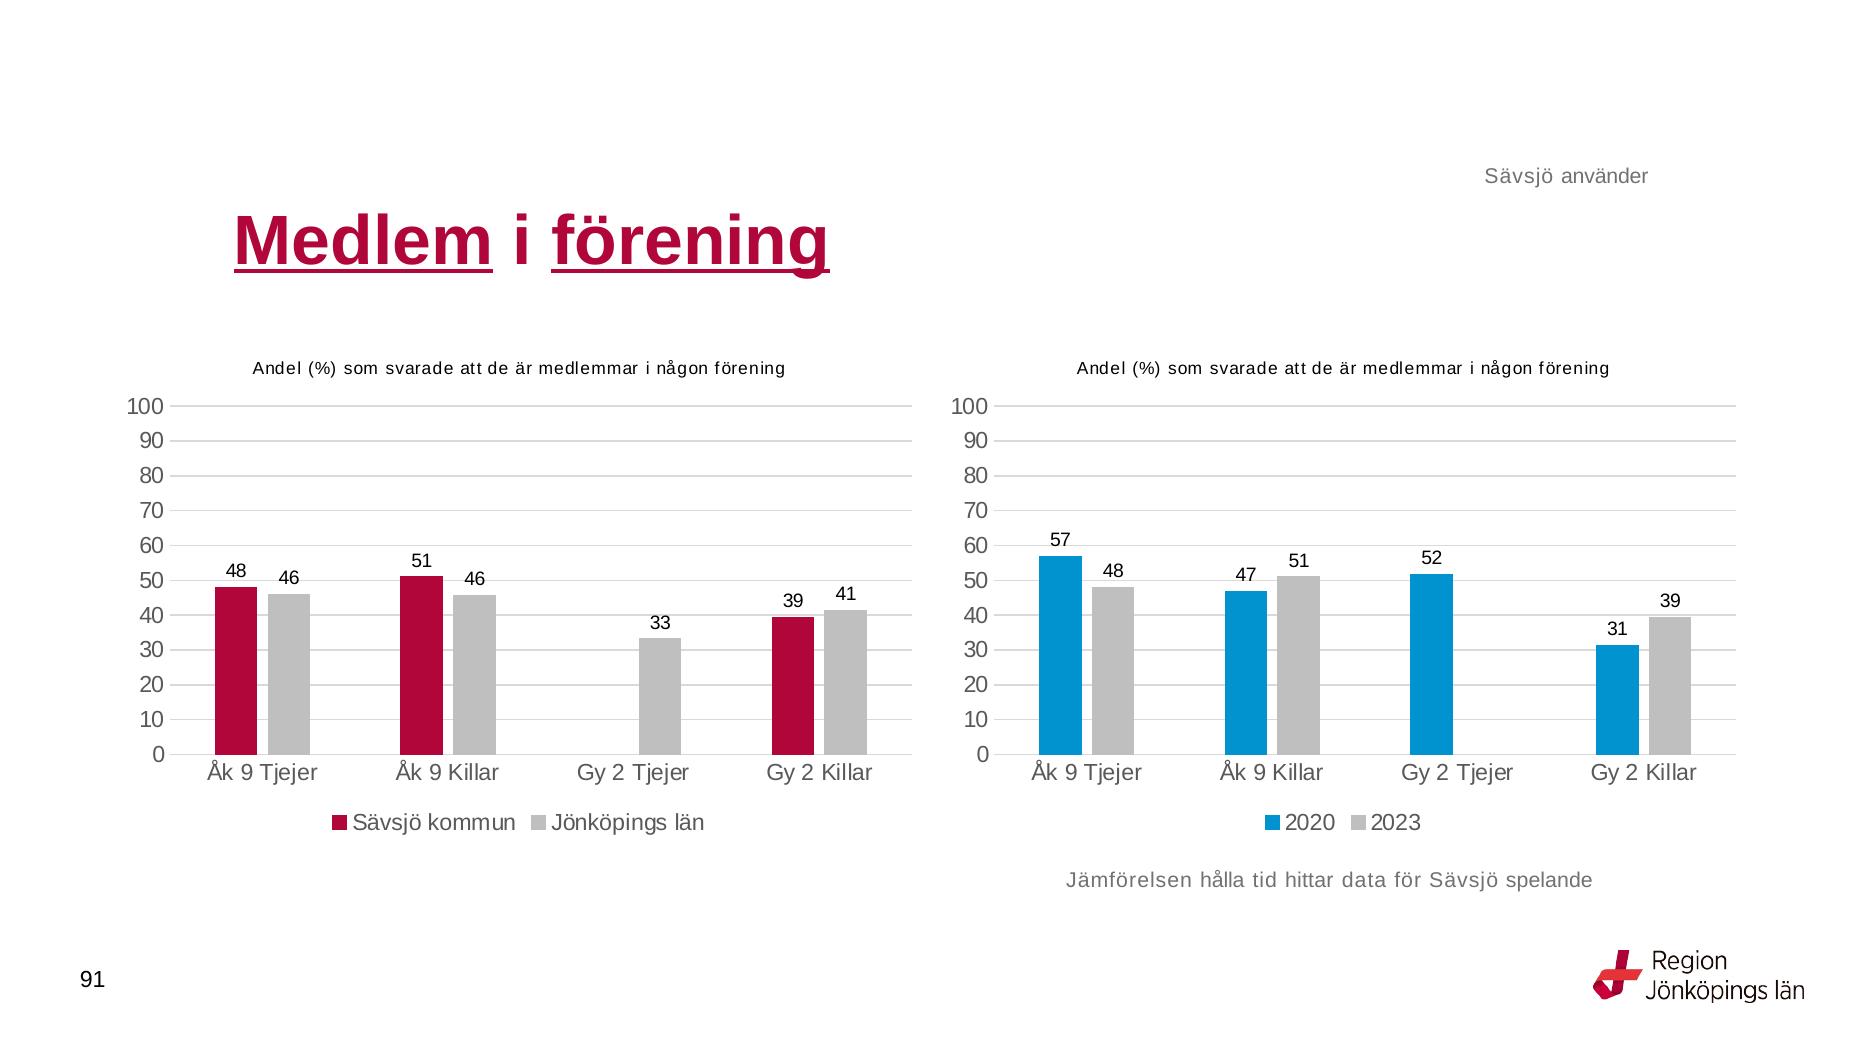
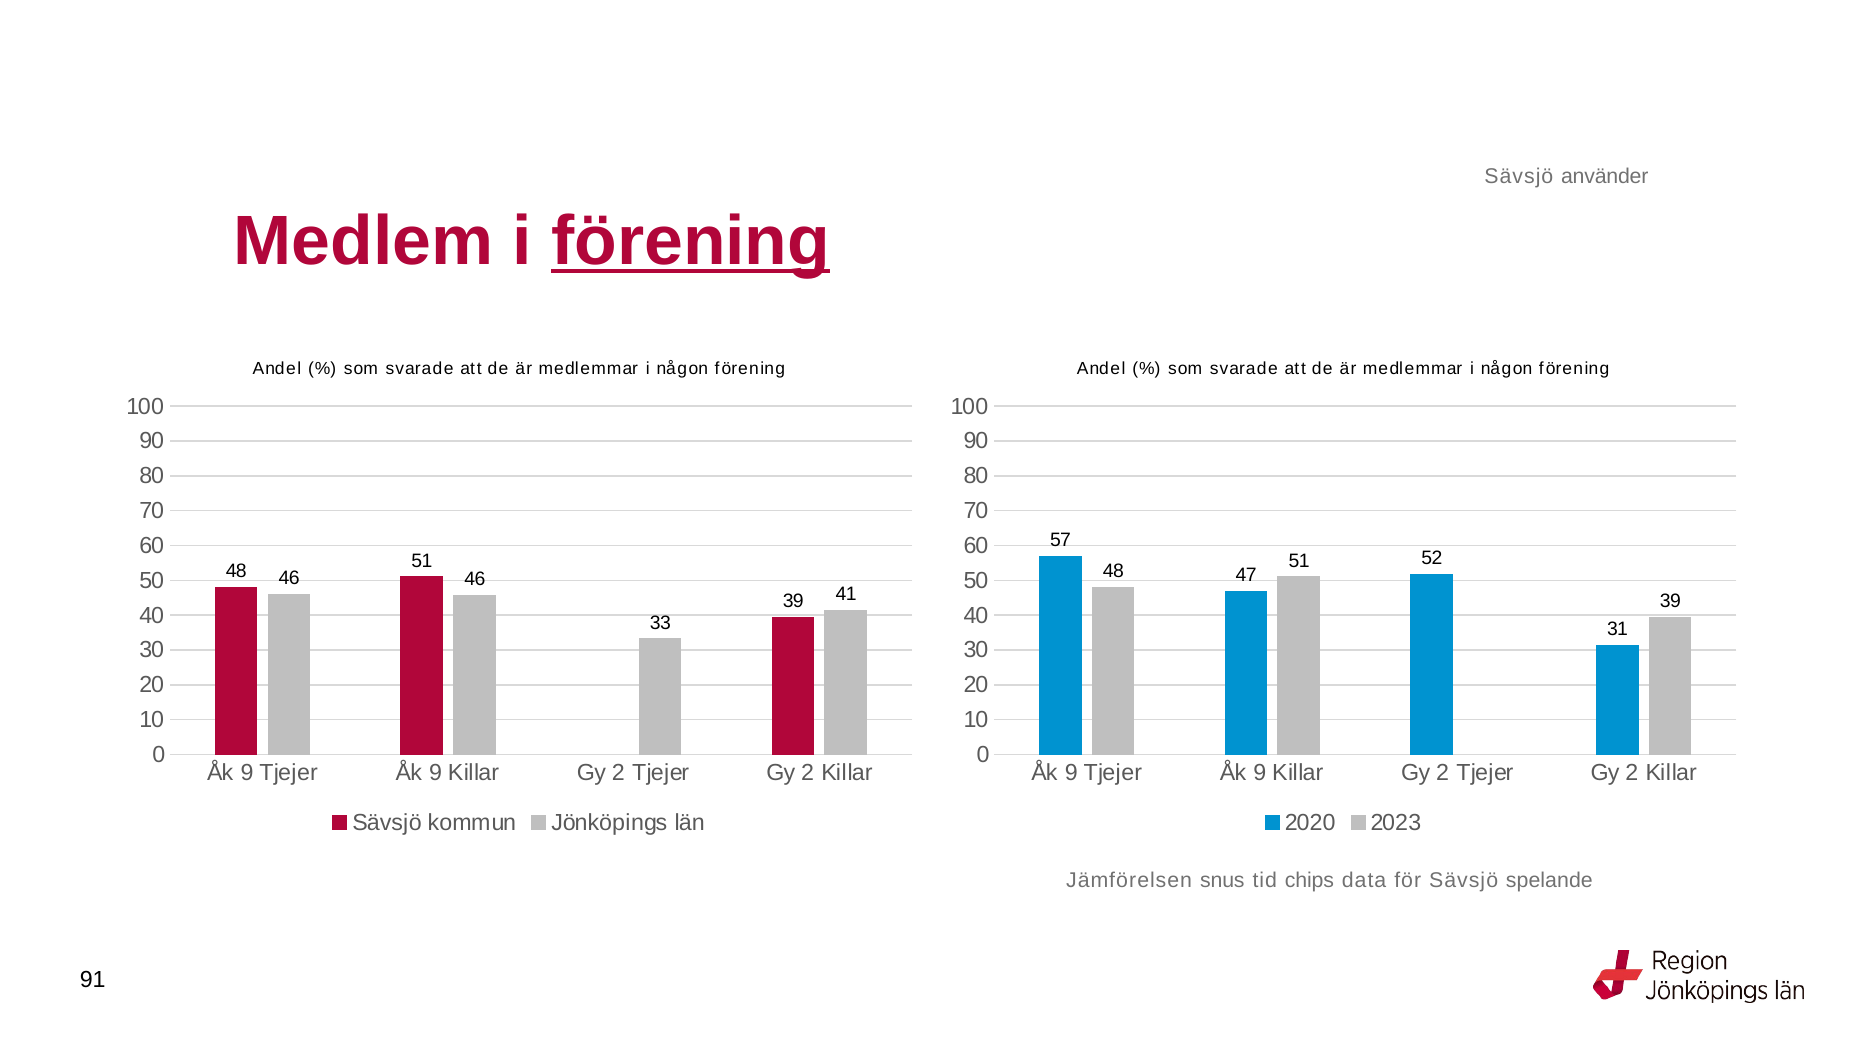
Medlem underline: present -> none
hålla: hålla -> snus
hittar: hittar -> chips
